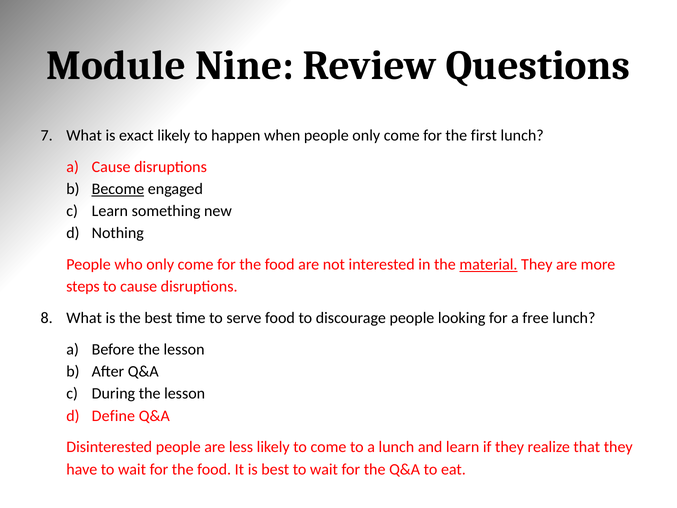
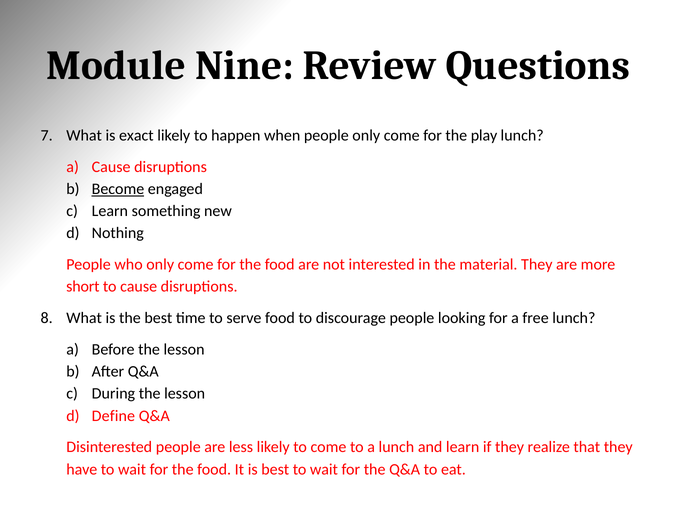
first: first -> play
material underline: present -> none
steps: steps -> short
